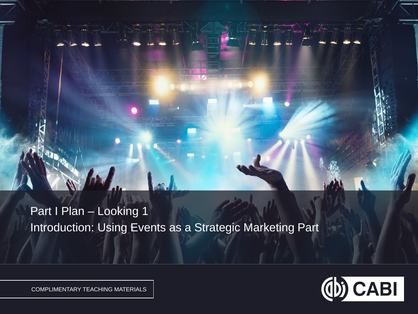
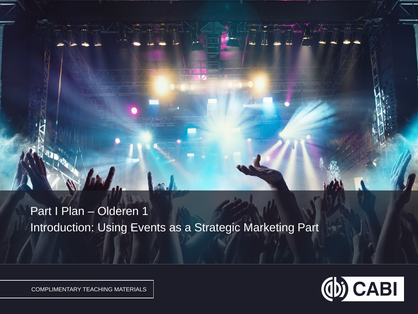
Looking: Looking -> Olderen
